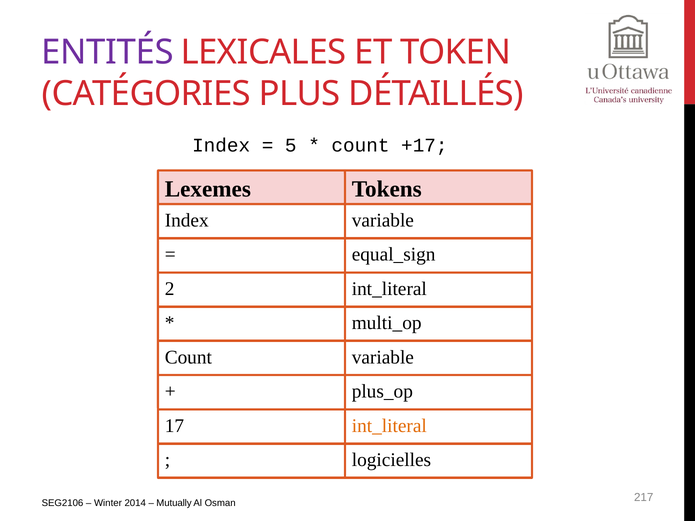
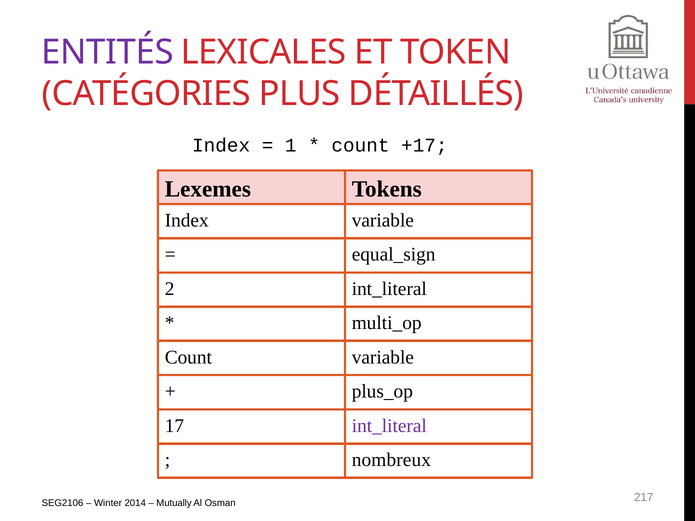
5: 5 -> 1
int_literal at (389, 426) colour: orange -> purple
logicielles: logicielles -> nombreux
